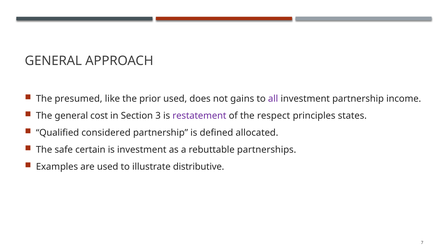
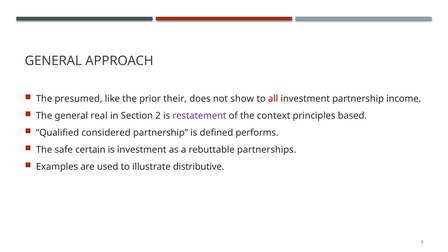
prior used: used -> their
gains: gains -> show
all colour: purple -> red
cost: cost -> real
3: 3 -> 2
respect: respect -> context
states: states -> based
allocated: allocated -> performs
